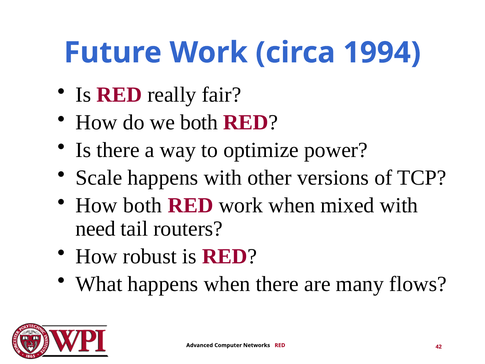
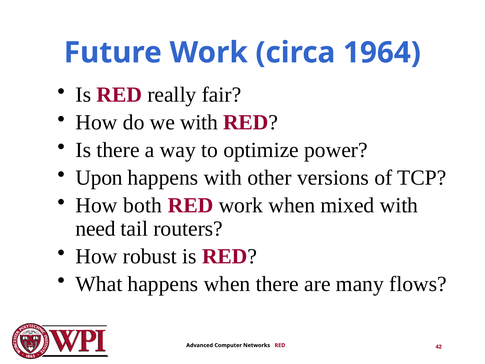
1994: 1994 -> 1964
we both: both -> with
Scale: Scale -> Upon
